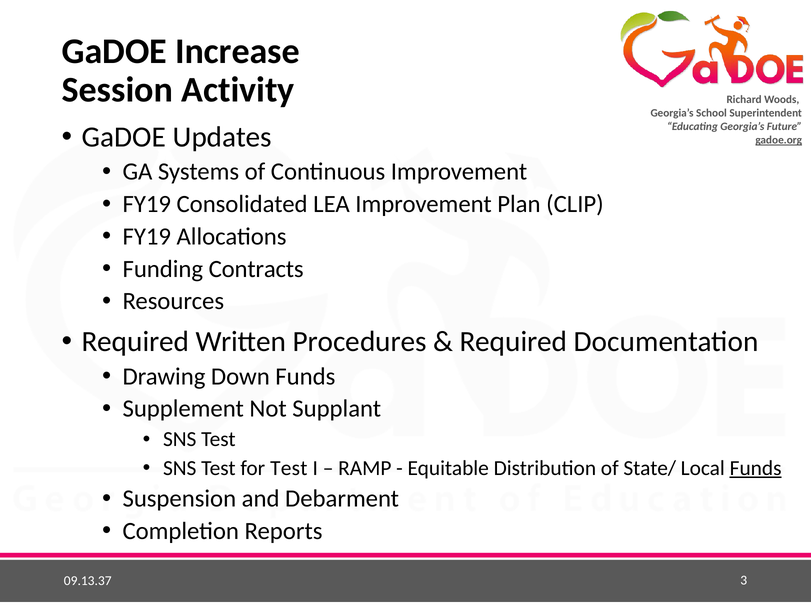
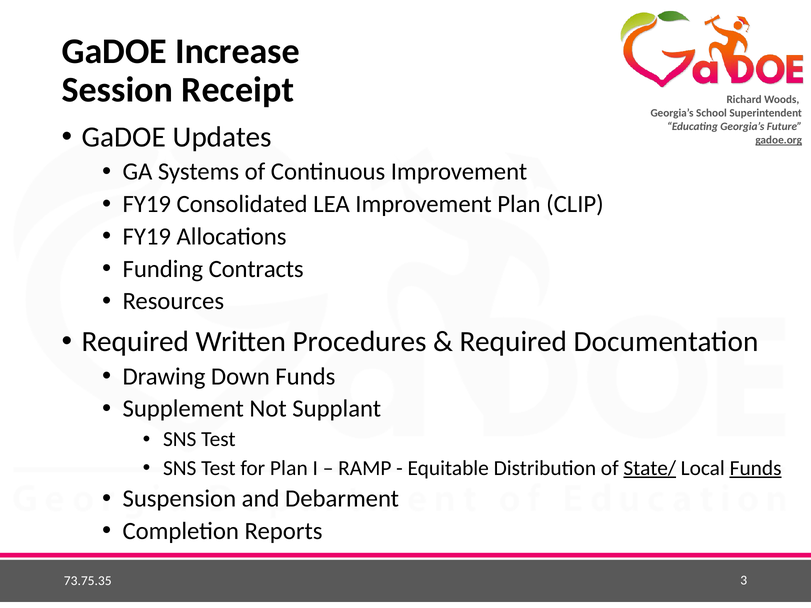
Activity: Activity -> Receipt
for Test: Test -> Plan
State/ underline: none -> present
09.13.37: 09.13.37 -> 73.75.35
